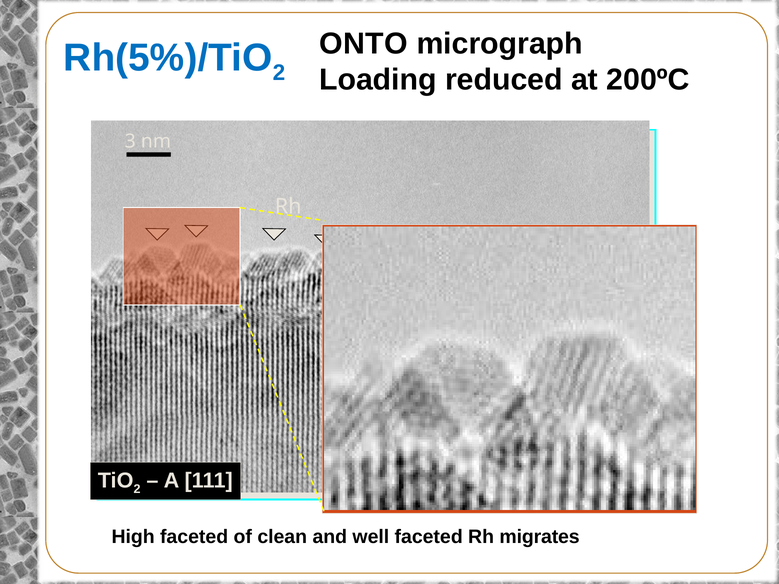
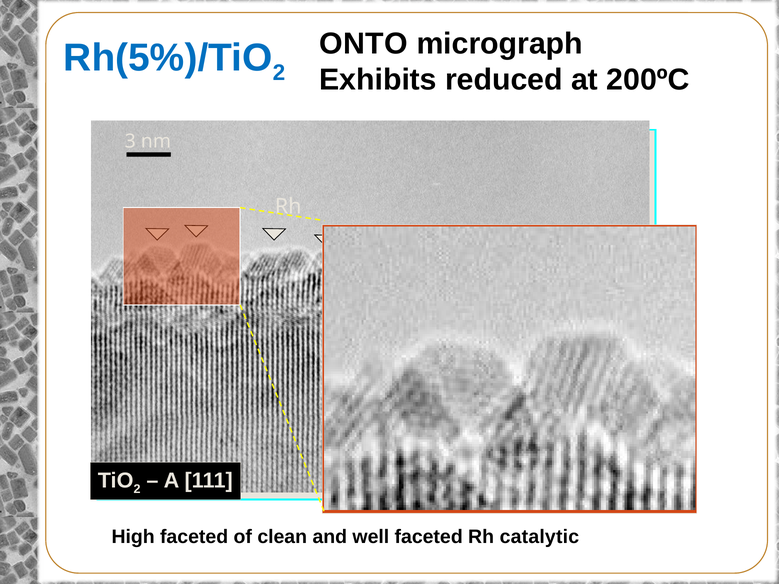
Loading: Loading -> Exhibits
migrates: migrates -> catalytic
